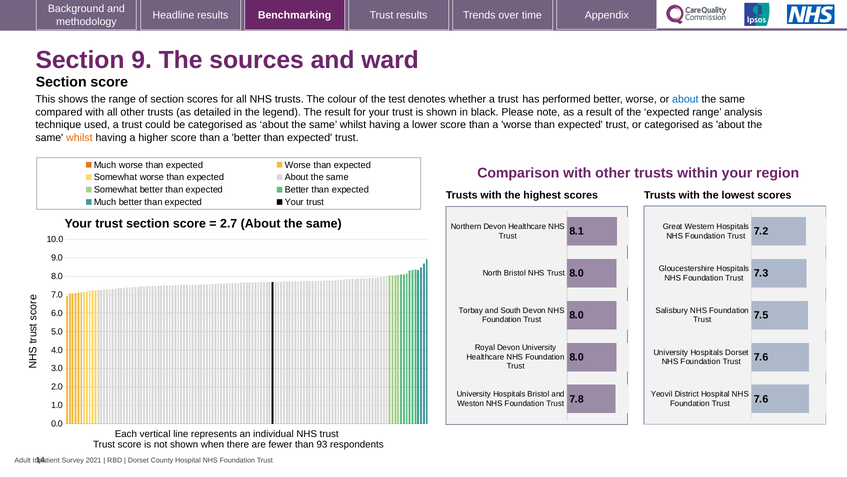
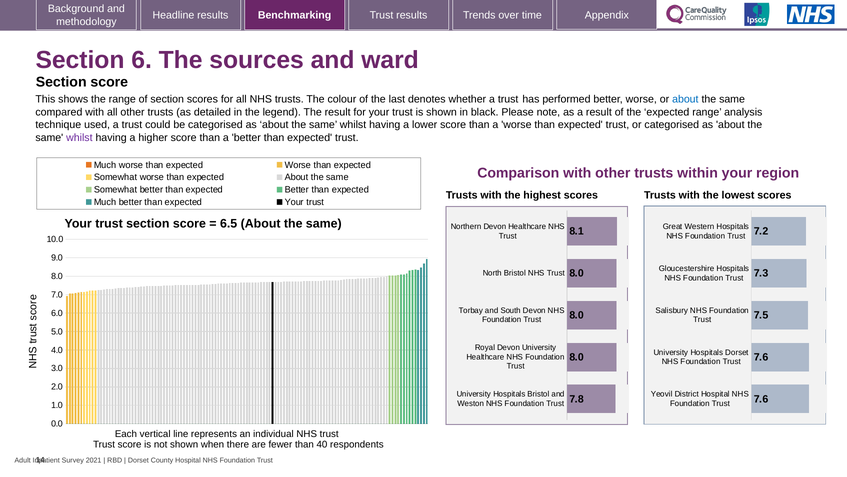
9: 9 -> 6
test: test -> last
whilst at (79, 137) colour: orange -> purple
2.7: 2.7 -> 6.5
93: 93 -> 40
